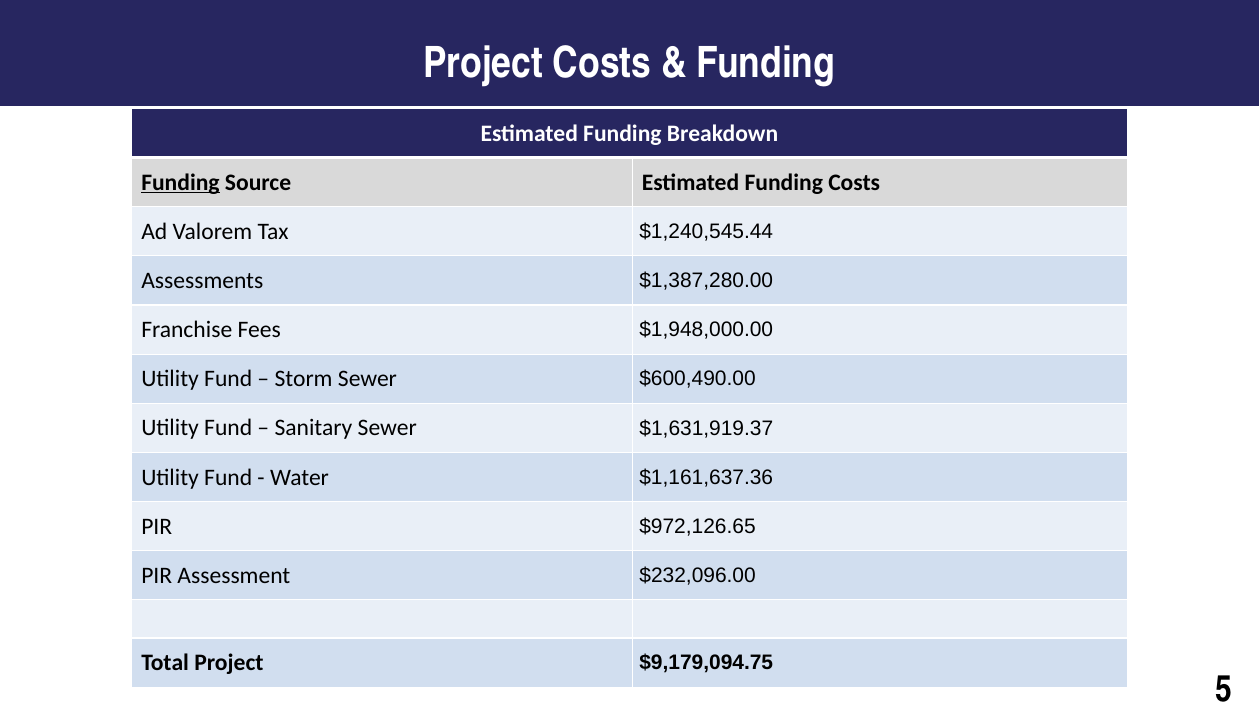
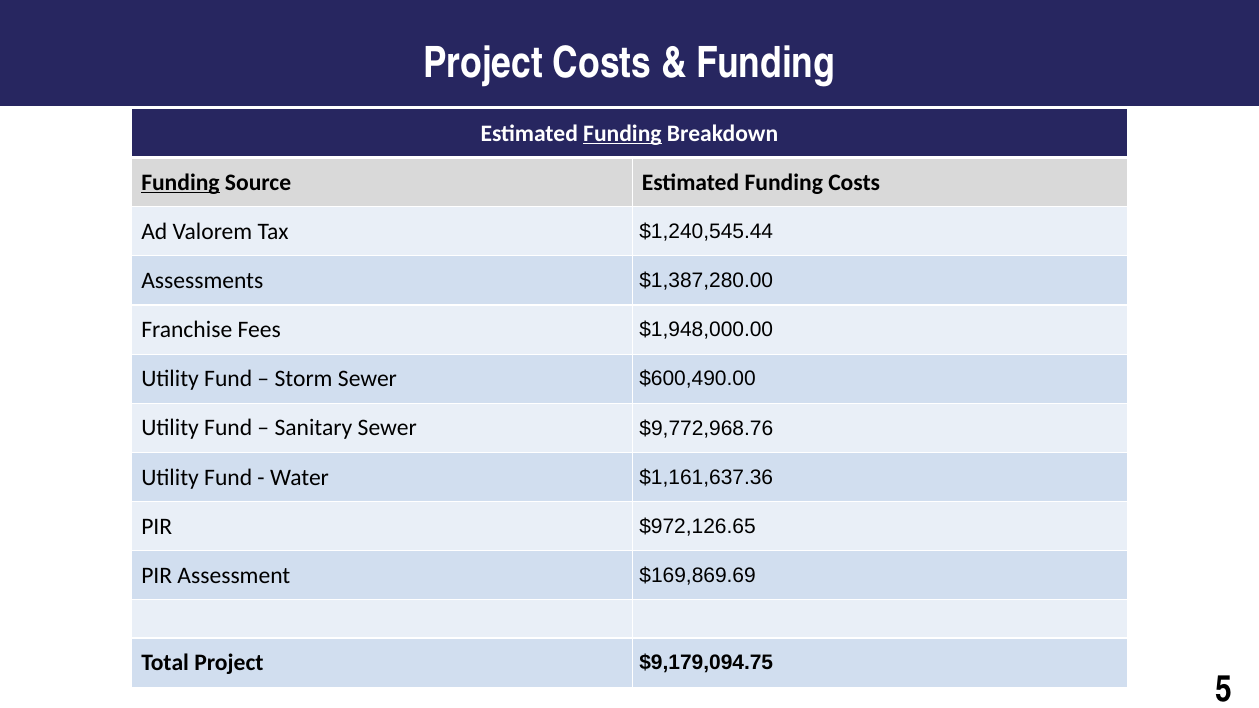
Funding at (622, 133) underline: none -> present
$1,631,919.37: $1,631,919.37 -> $9,772,968.76
$232,096.00: $232,096.00 -> $169,869.69
